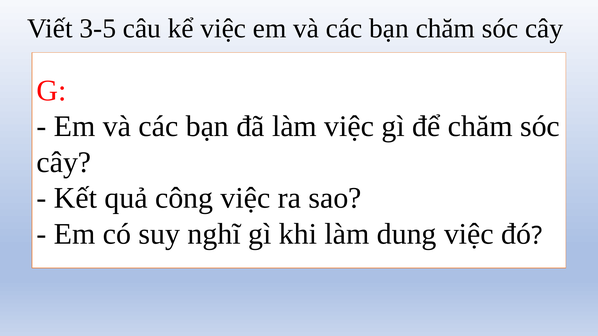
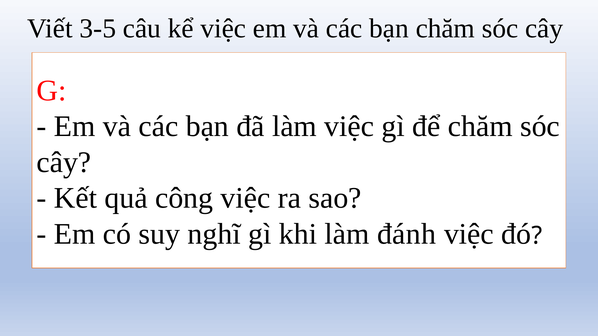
dung: dung -> đánh
